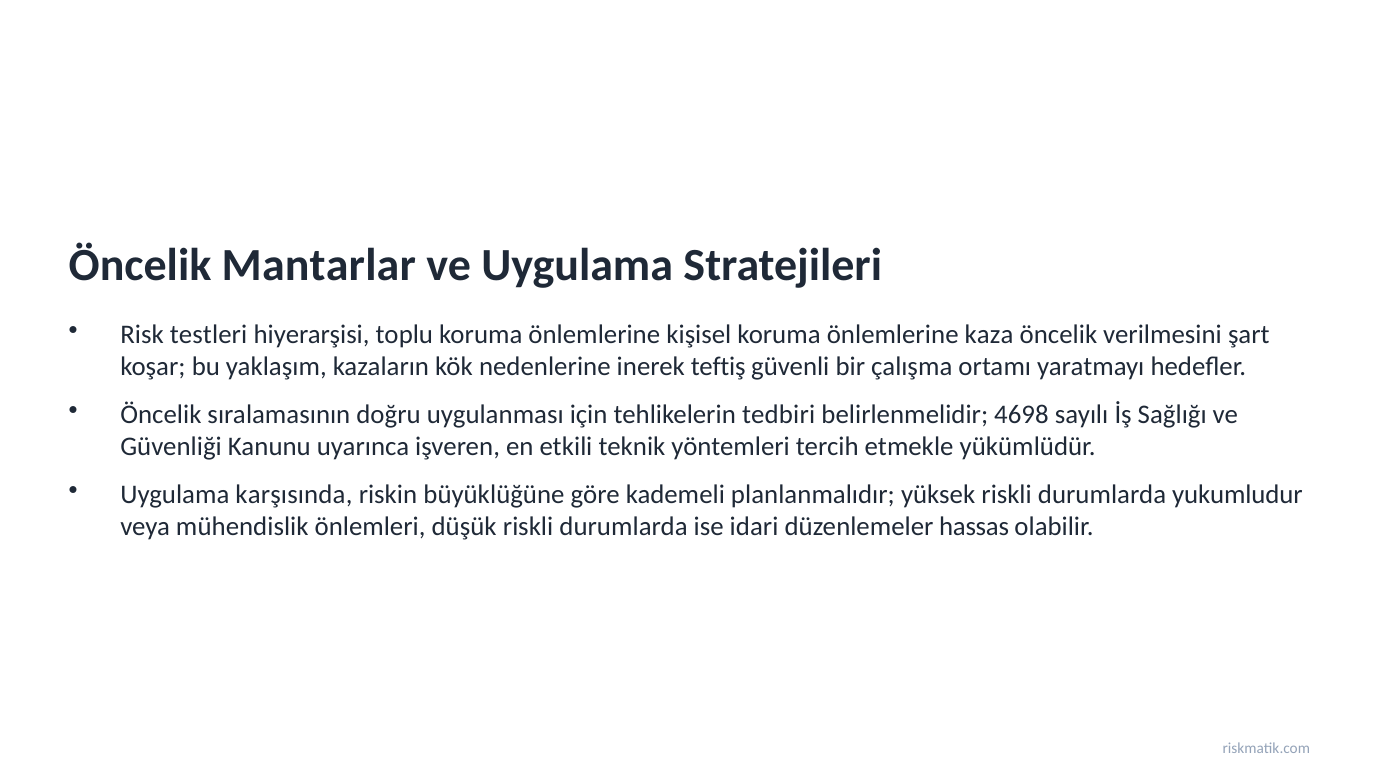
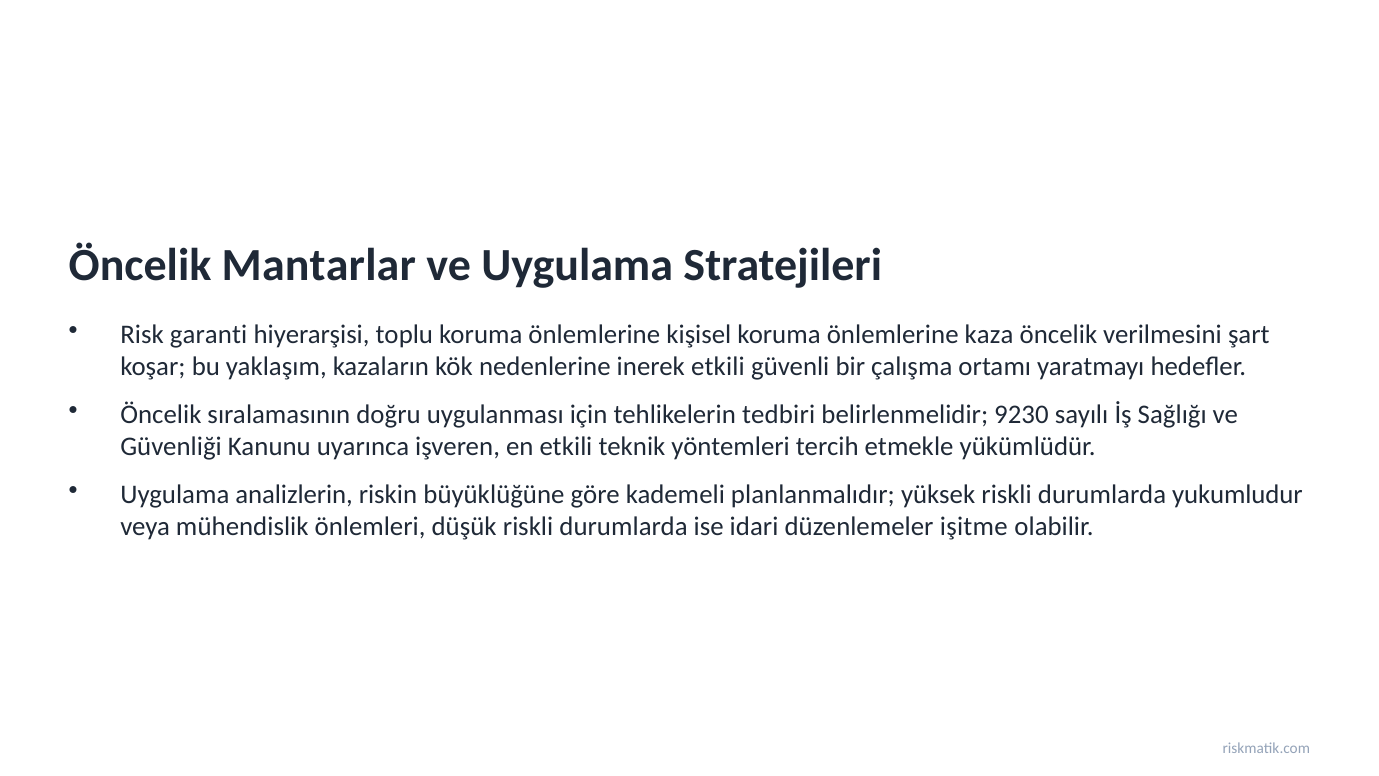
testleri: testleri -> garanti
inerek teftiş: teftiş -> etkili
4698: 4698 -> 9230
karşısında: karşısında -> analizlerin
hassas: hassas -> işitme
